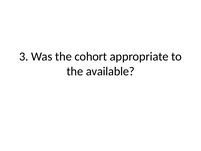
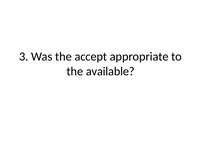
cohort: cohort -> accept
